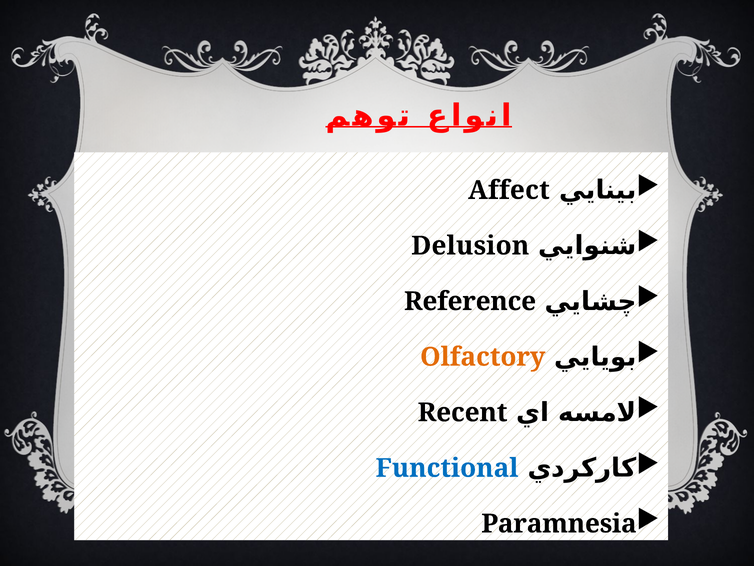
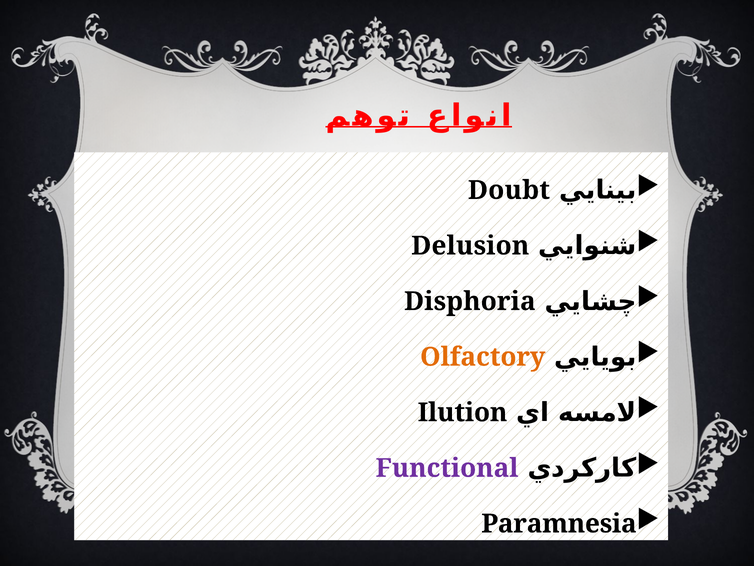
Affect: Affect -> Doubt
Reference: Reference -> Disphoria
Recent: Recent -> Ilution
Functional colour: blue -> purple
